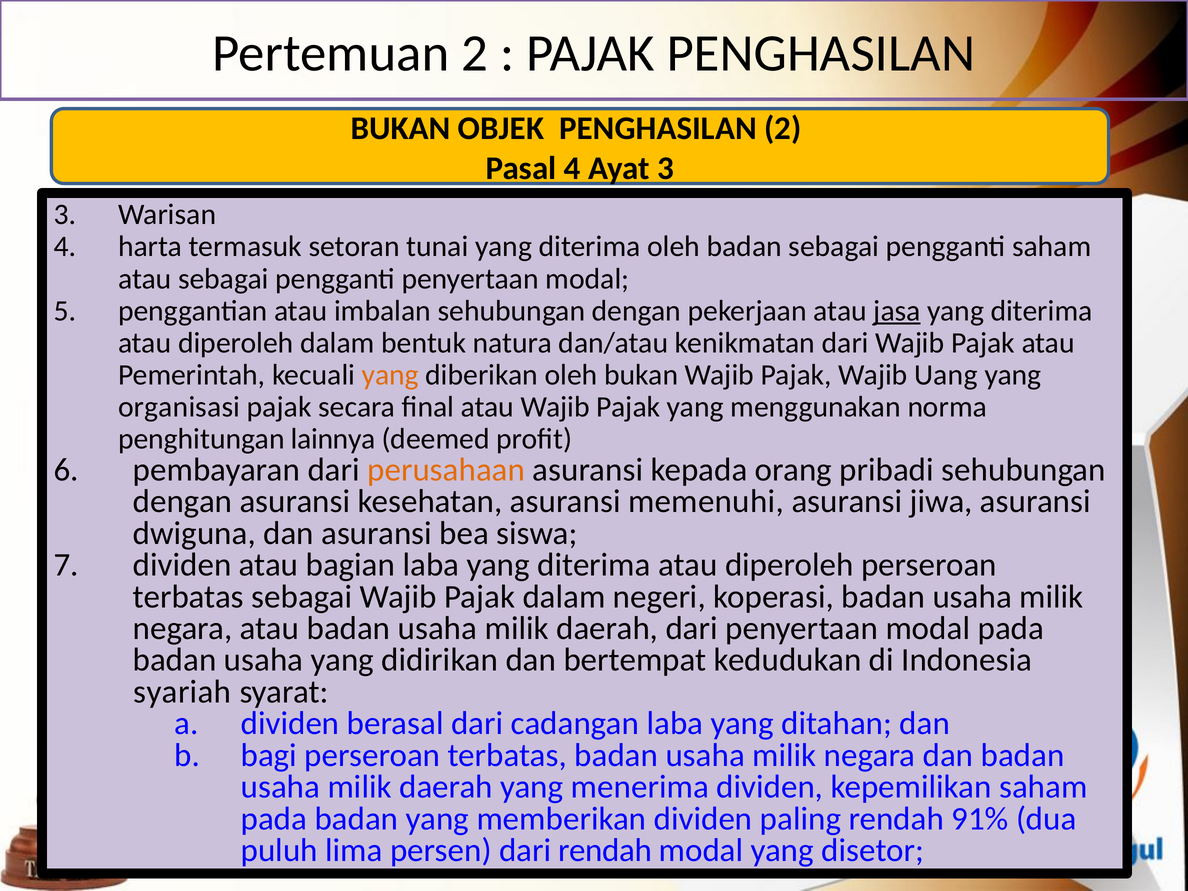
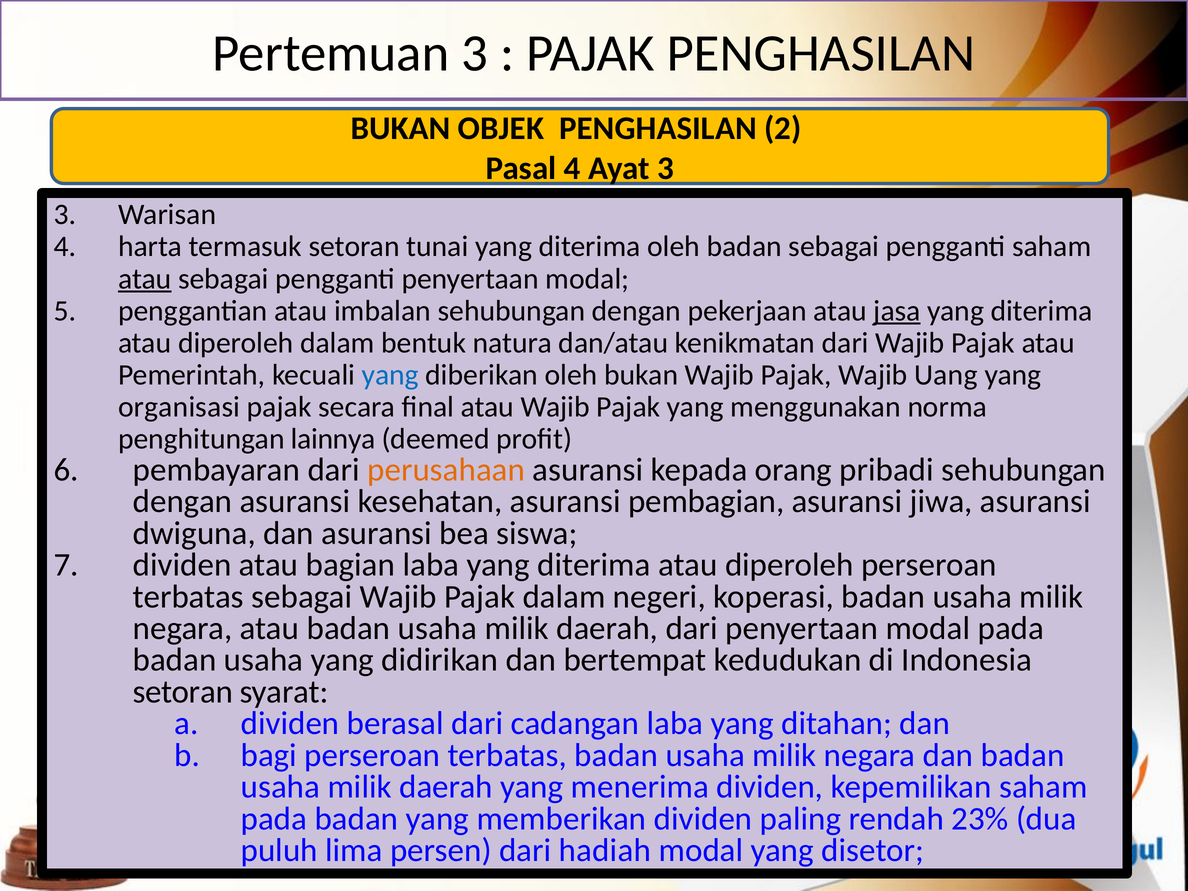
Pertemuan 2: 2 -> 3
atau at (145, 279) underline: none -> present
yang at (390, 375) colour: orange -> blue
memenuhi: memenuhi -> pembagian
syariah at (182, 692): syariah -> setoran
91%: 91% -> 23%
dari rendah: rendah -> hadiah
